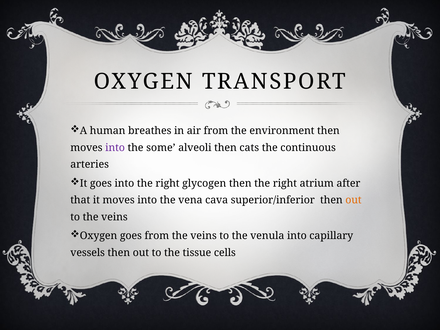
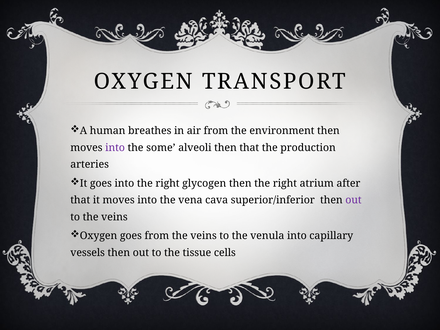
then cats: cats -> that
continuous: continuous -> production
out at (354, 200) colour: orange -> purple
